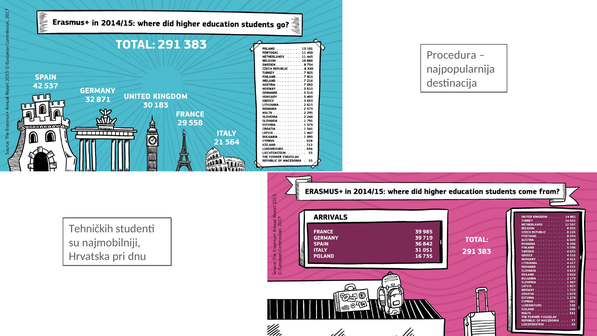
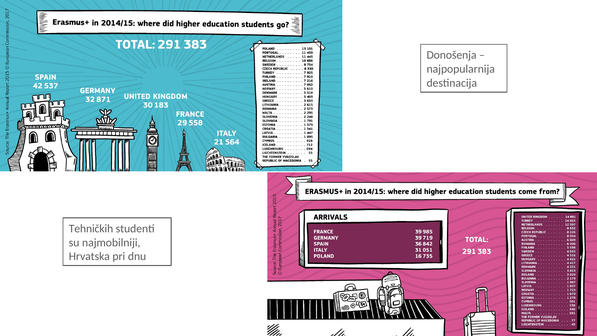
Procedura: Procedura -> Donošenja
